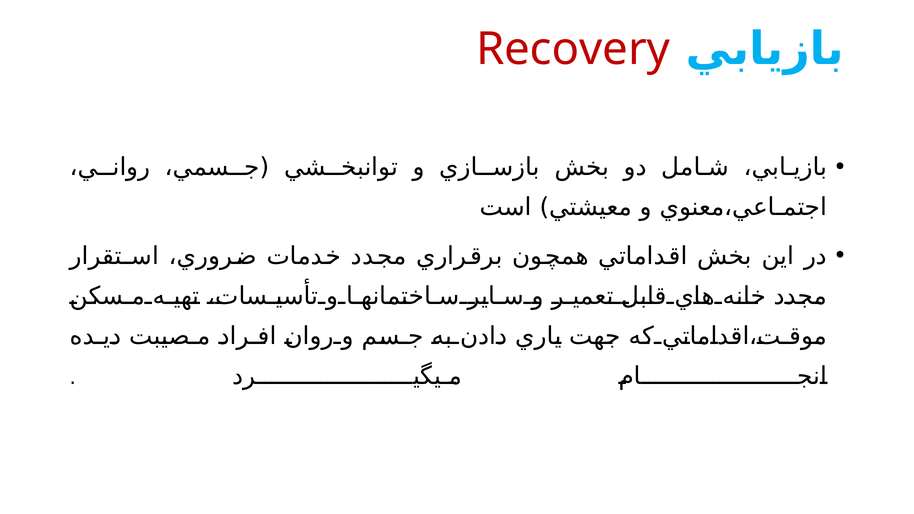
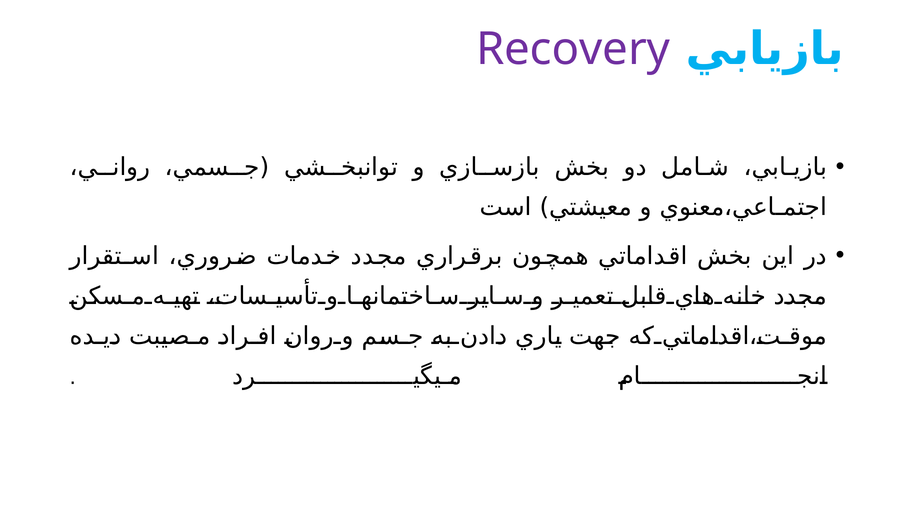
Recovery colour: red -> purple
